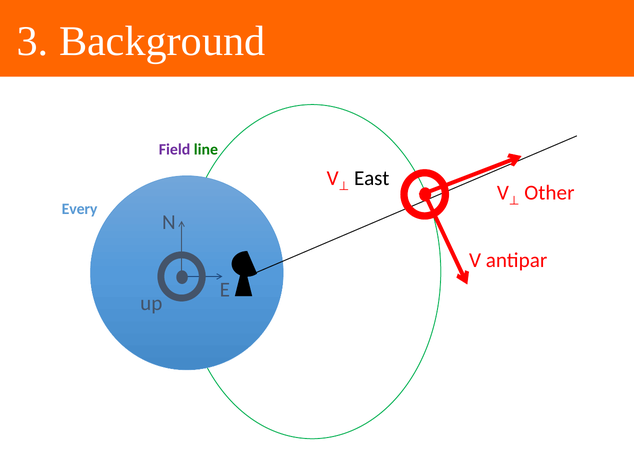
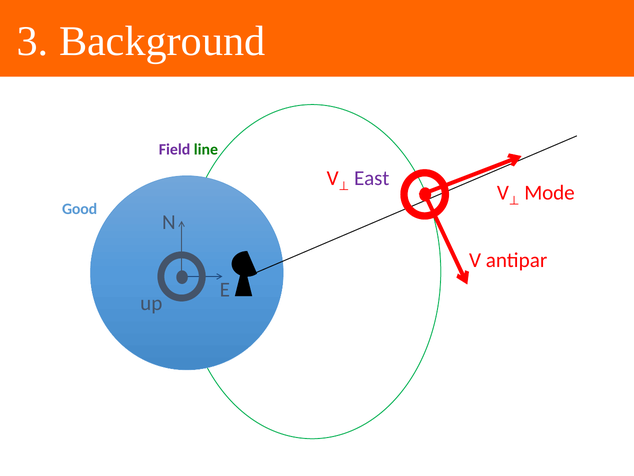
East colour: black -> purple
Other: Other -> Mode
Every: Every -> Good
